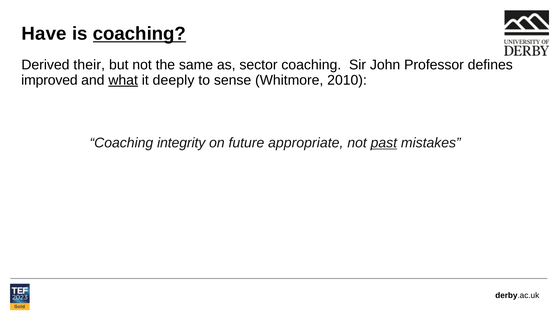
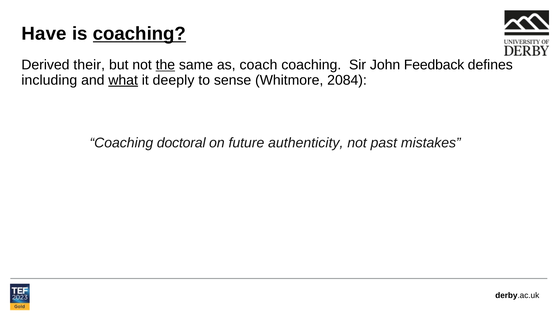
the underline: none -> present
sector: sector -> coach
Professor: Professor -> Feedback
improved: improved -> including
2010: 2010 -> 2084
integrity: integrity -> doctoral
appropriate: appropriate -> authenticity
past underline: present -> none
